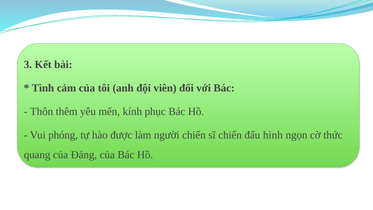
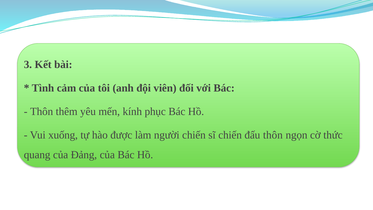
phóng: phóng -> xuống
đấu hình: hình -> thôn
